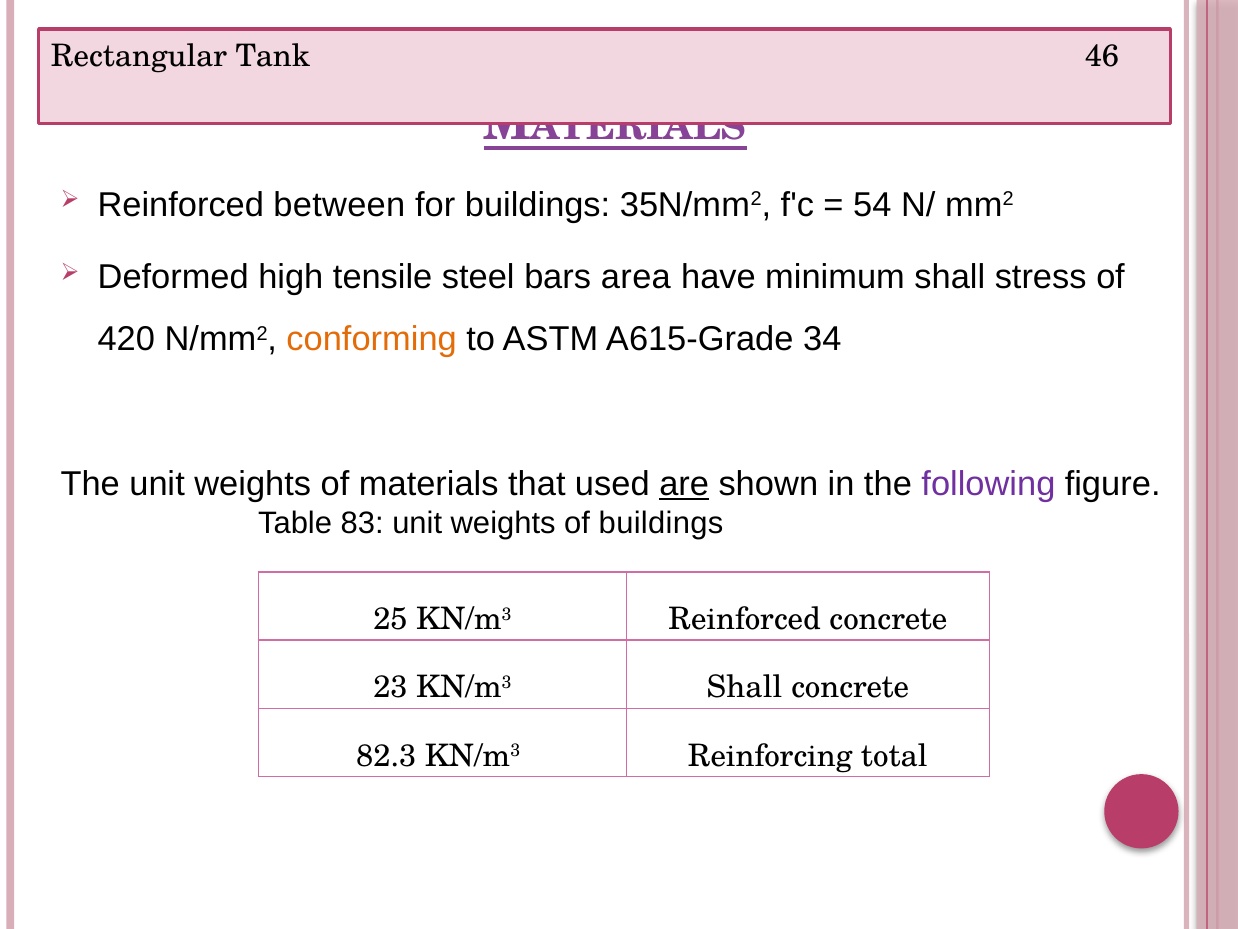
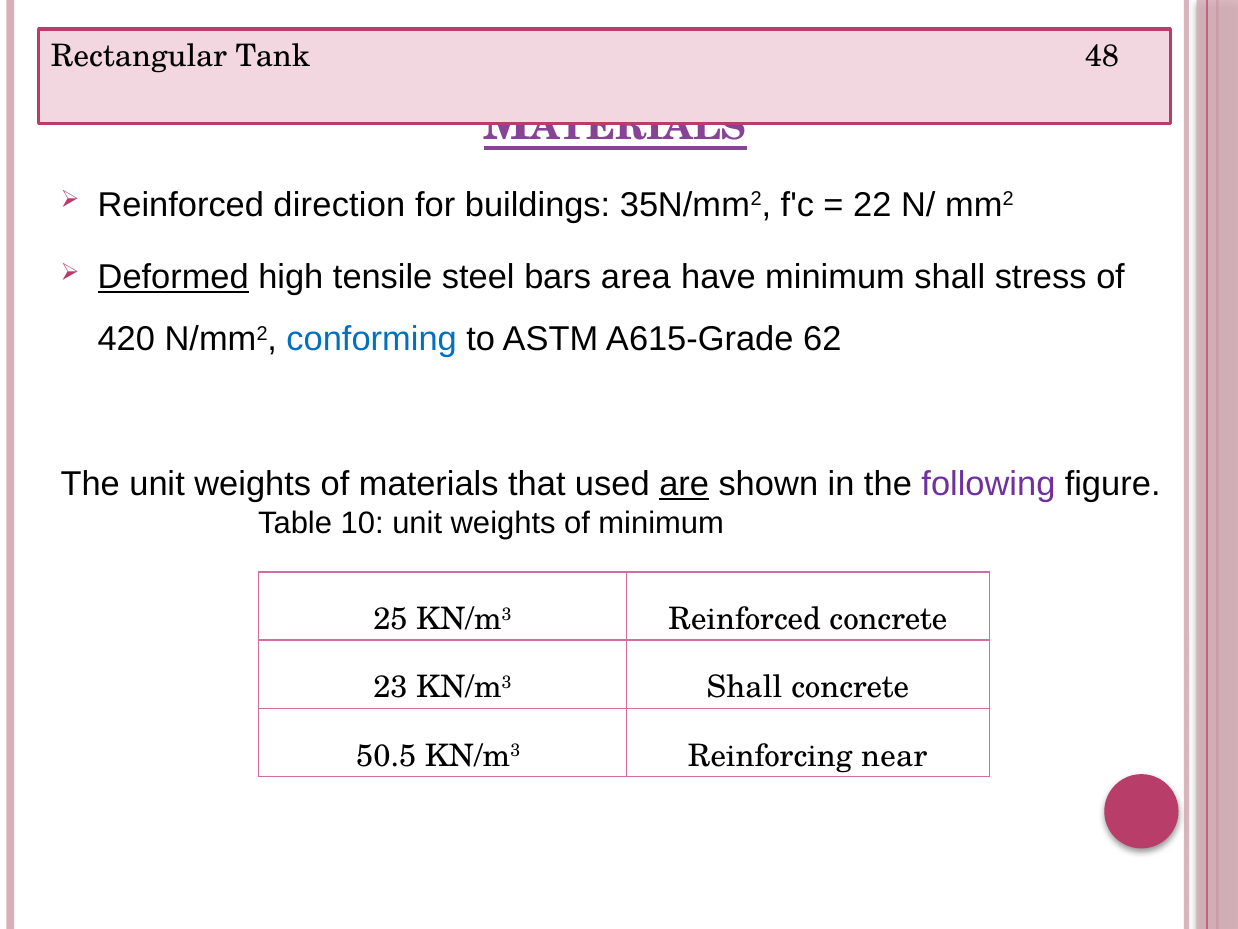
46: 46 -> 48
between: between -> direction
54: 54 -> 22
Deformed underline: none -> present
conforming colour: orange -> blue
34: 34 -> 62
83: 83 -> 10
of buildings: buildings -> minimum
82.3: 82.3 -> 50.5
total: total -> near
